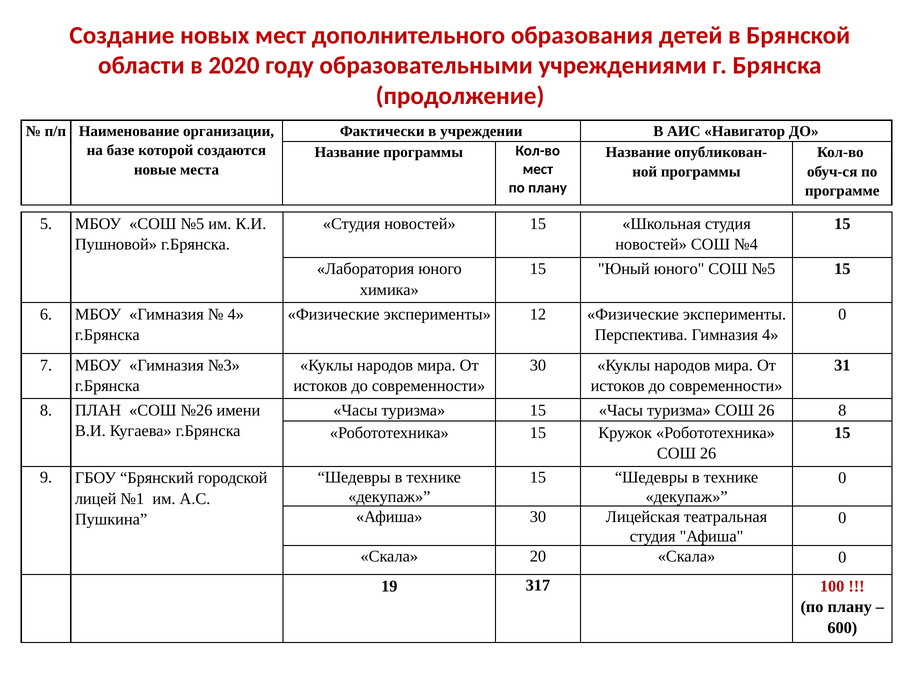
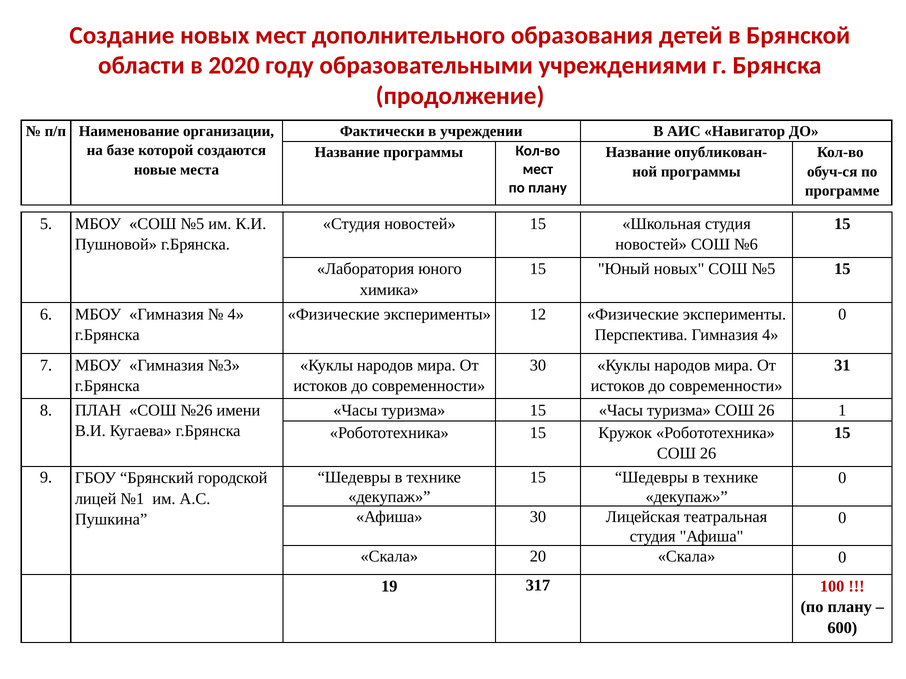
№4: №4 -> №6
Юный юного: юного -> новых
26 8: 8 -> 1
